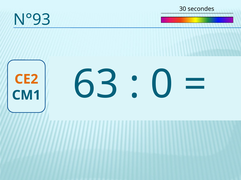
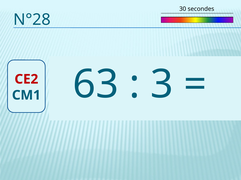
N°93: N°93 -> N°28
0: 0 -> 3
CE2 colour: orange -> red
